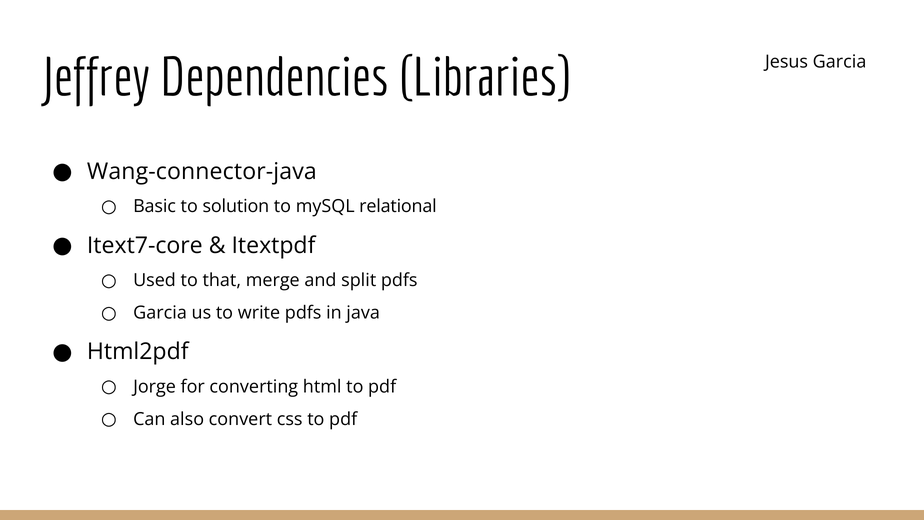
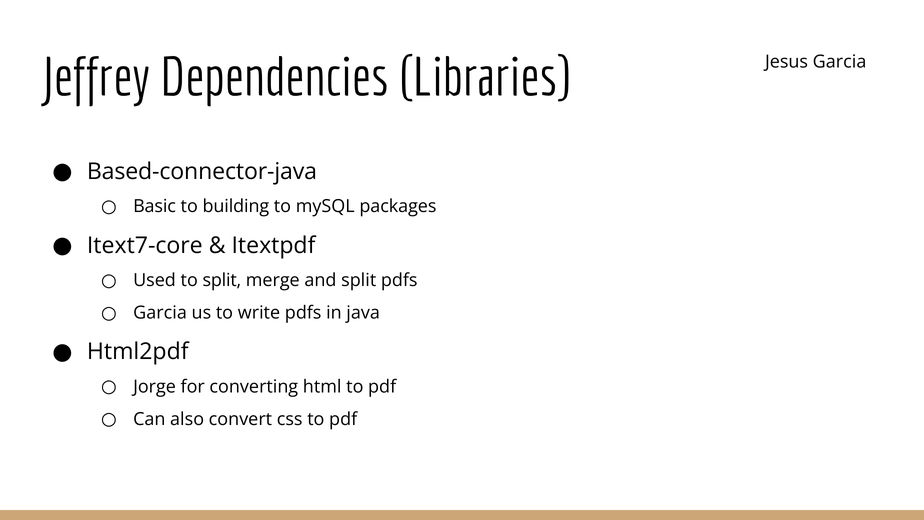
Wang-connector-java: Wang-connector-java -> Based-connector-java
solution: solution -> building
relational: relational -> packages
to that: that -> split
